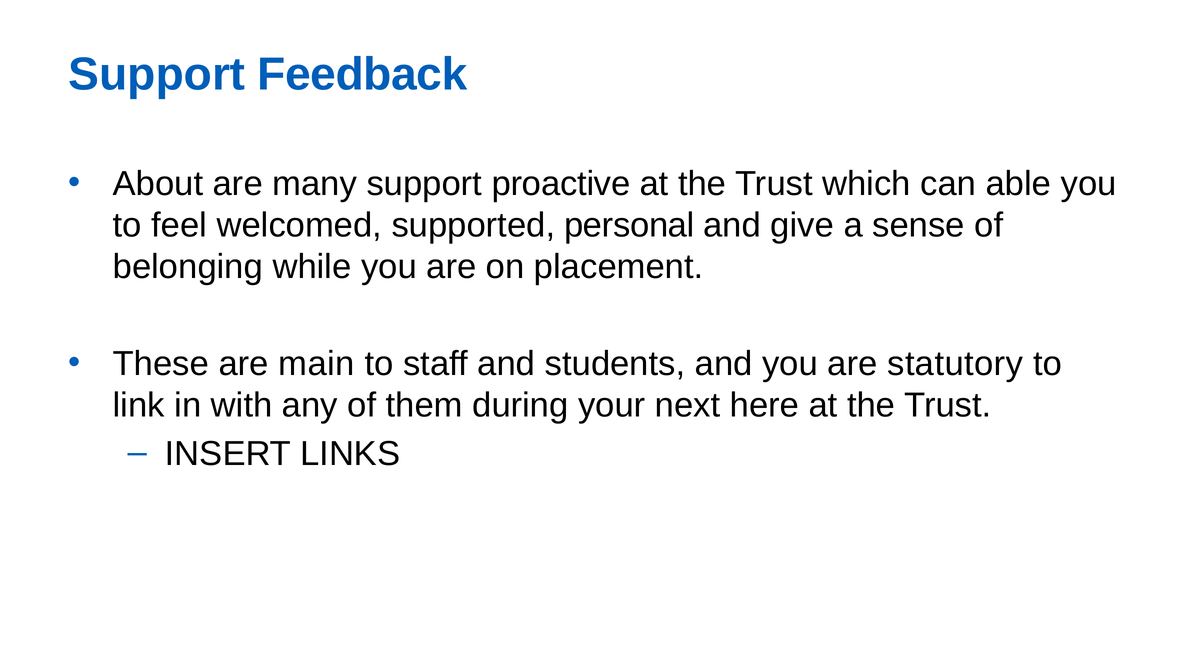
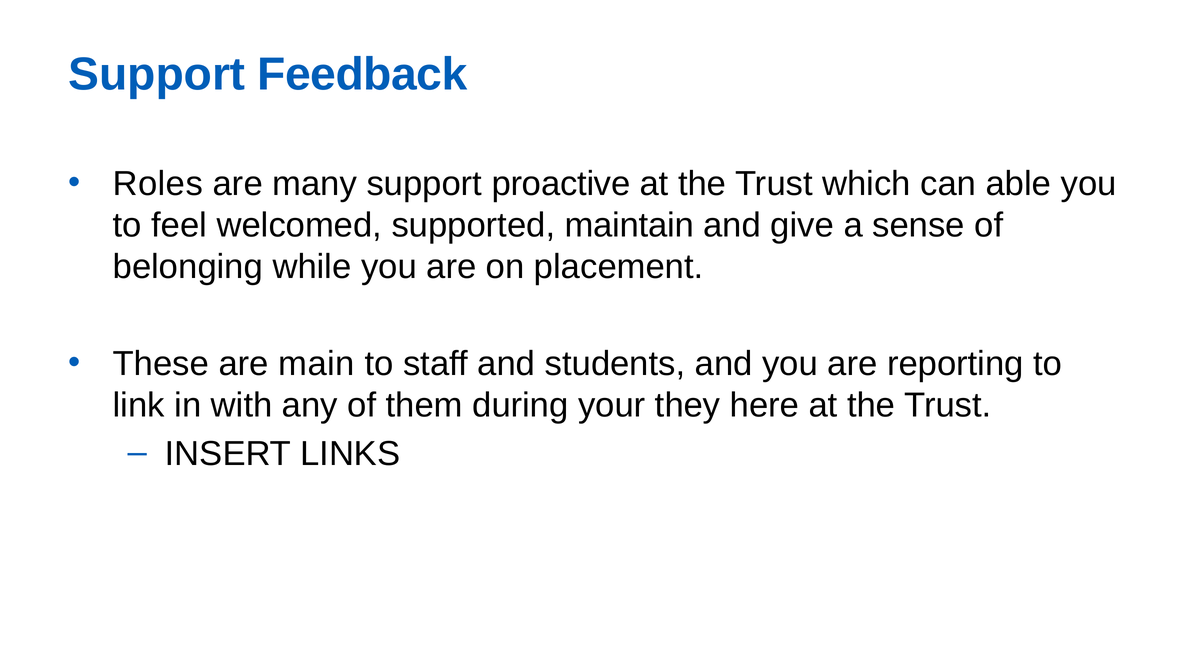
About: About -> Roles
personal: personal -> maintain
statutory: statutory -> reporting
next: next -> they
